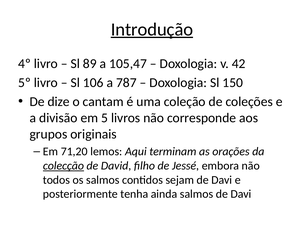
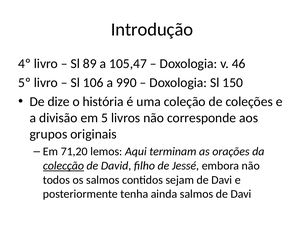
Introdução underline: present -> none
42: 42 -> 46
787: 787 -> 990
cantam: cantam -> história
